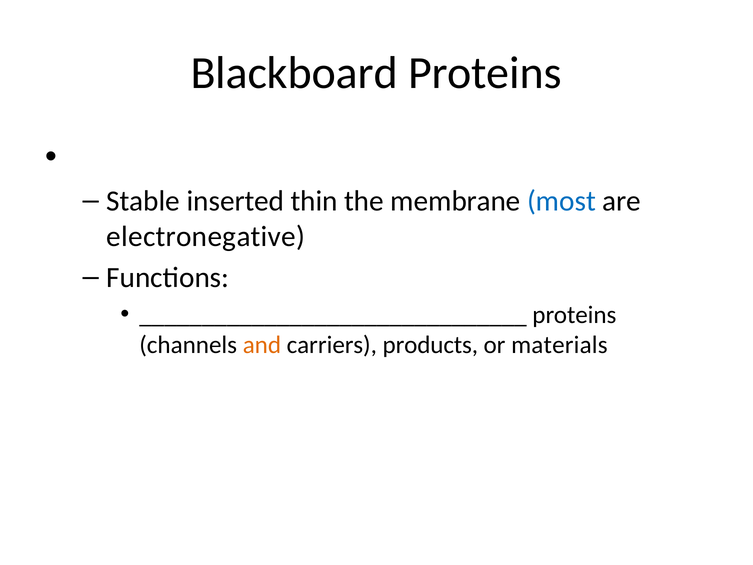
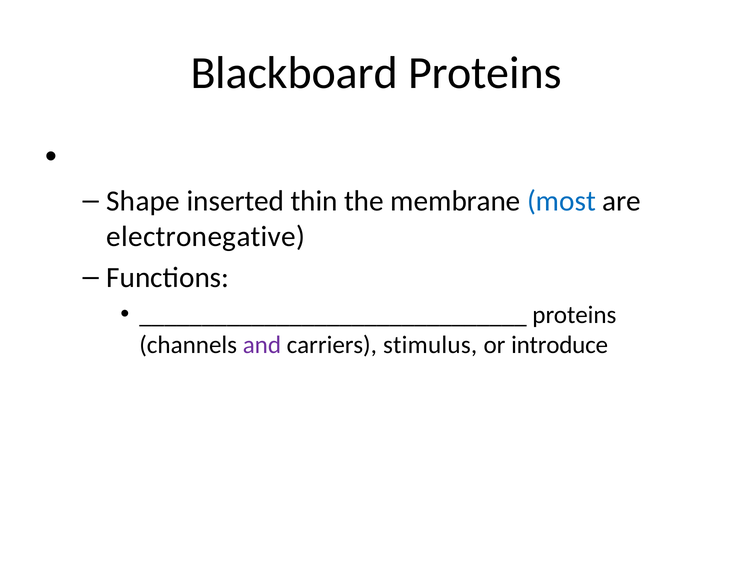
Stable: Stable -> Shape
and colour: orange -> purple
products: products -> stimulus
materials: materials -> introduce
